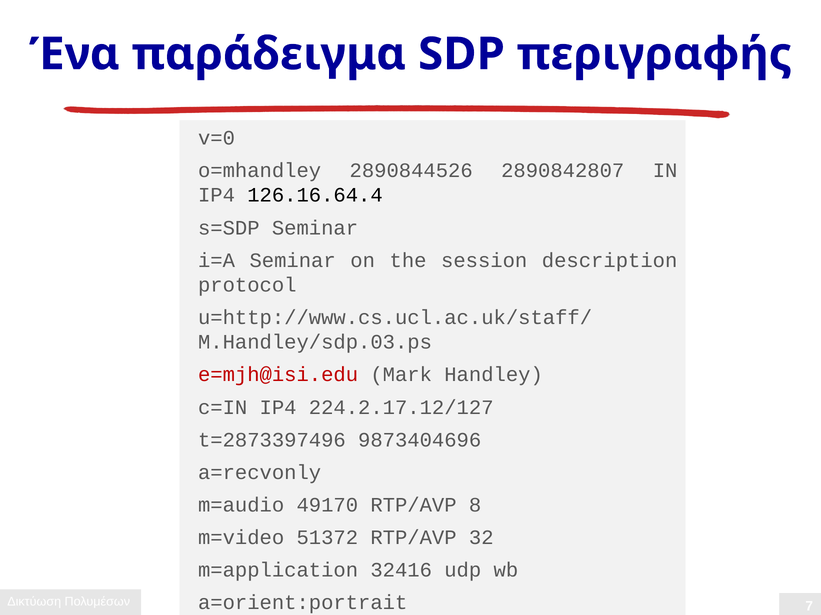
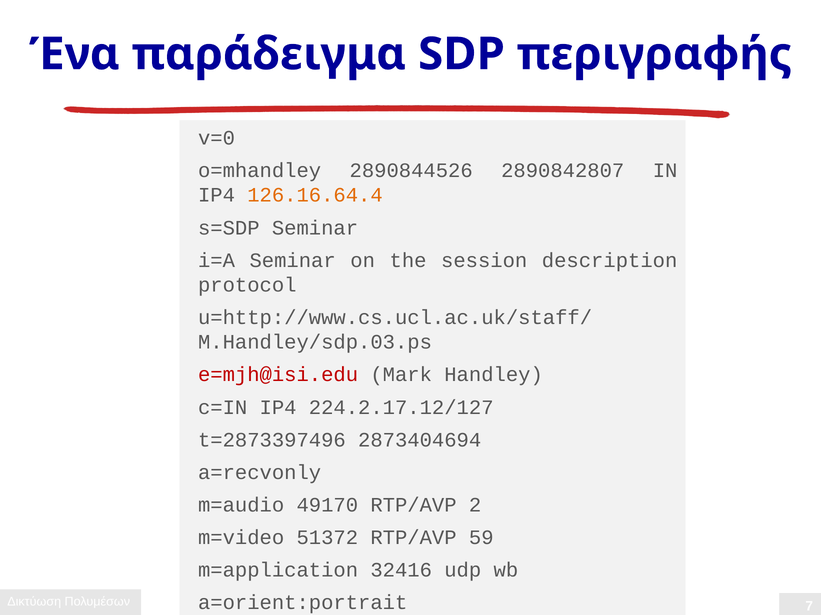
126.16.64.4 colour: black -> orange
9873404696: 9873404696 -> 2873404694
8: 8 -> 2
32: 32 -> 59
